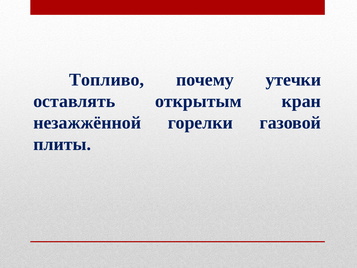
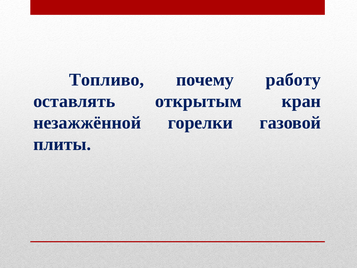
утечки: утечки -> работу
